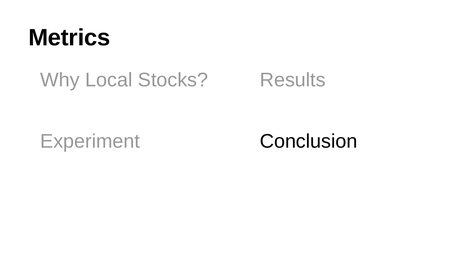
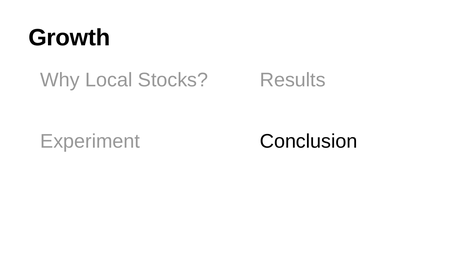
Metrics: Metrics -> Growth
